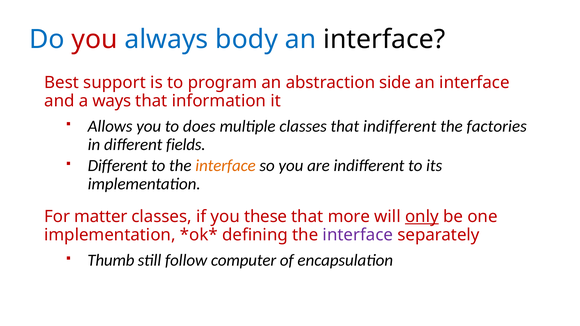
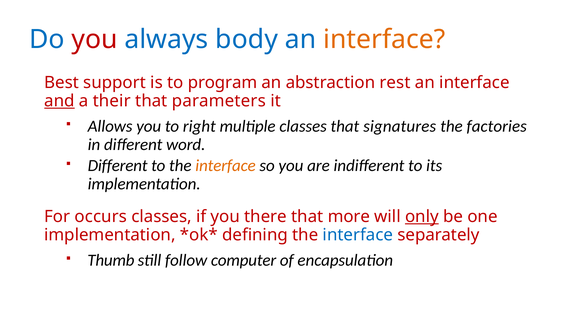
interface at (384, 39) colour: black -> orange
side: side -> rest
and underline: none -> present
ways: ways -> their
information: information -> parameters
does: does -> right
that indifferent: indifferent -> signatures
fields: fields -> word
matter: matter -> occurs
these: these -> there
interface at (358, 235) colour: purple -> blue
